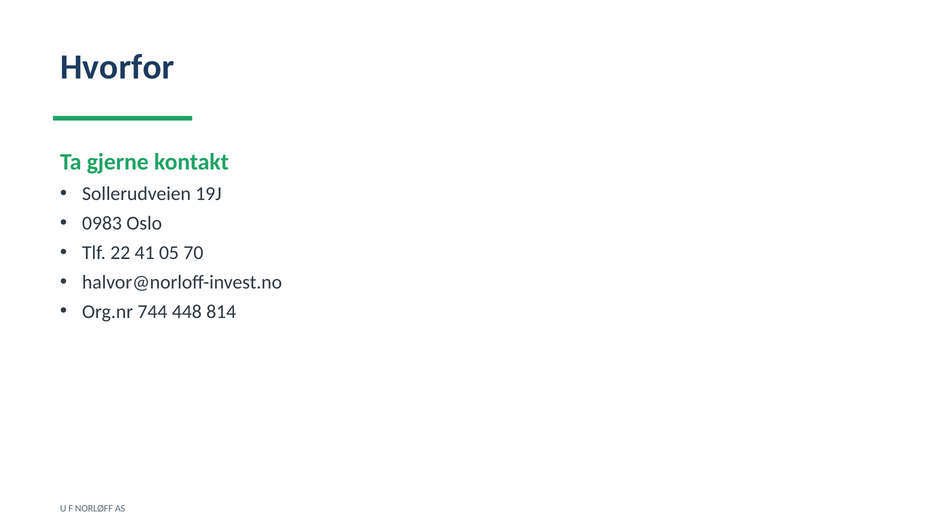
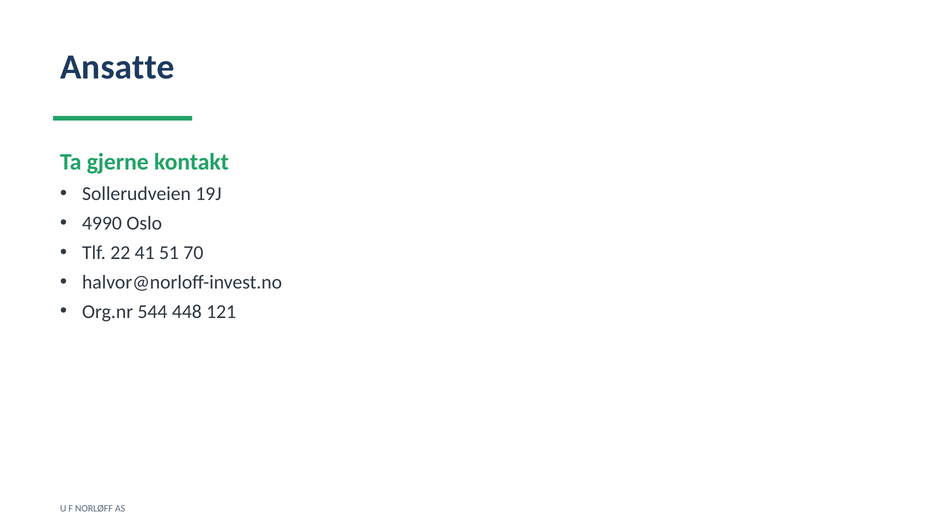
Hvorfor: Hvorfor -> Ansatte
0983: 0983 -> 4990
05: 05 -> 51
744: 744 -> 544
814: 814 -> 121
